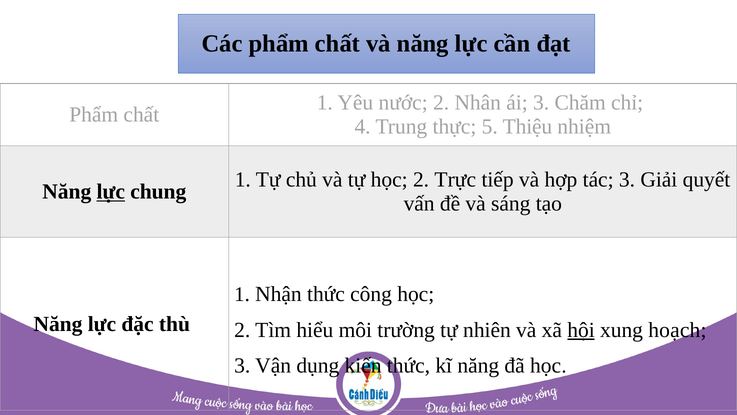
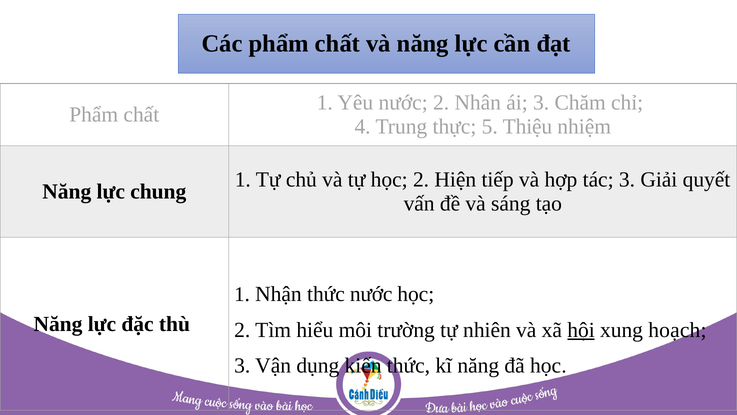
Trực: Trực -> Hiện
lực at (111, 192) underline: present -> none
thức công: công -> nước
